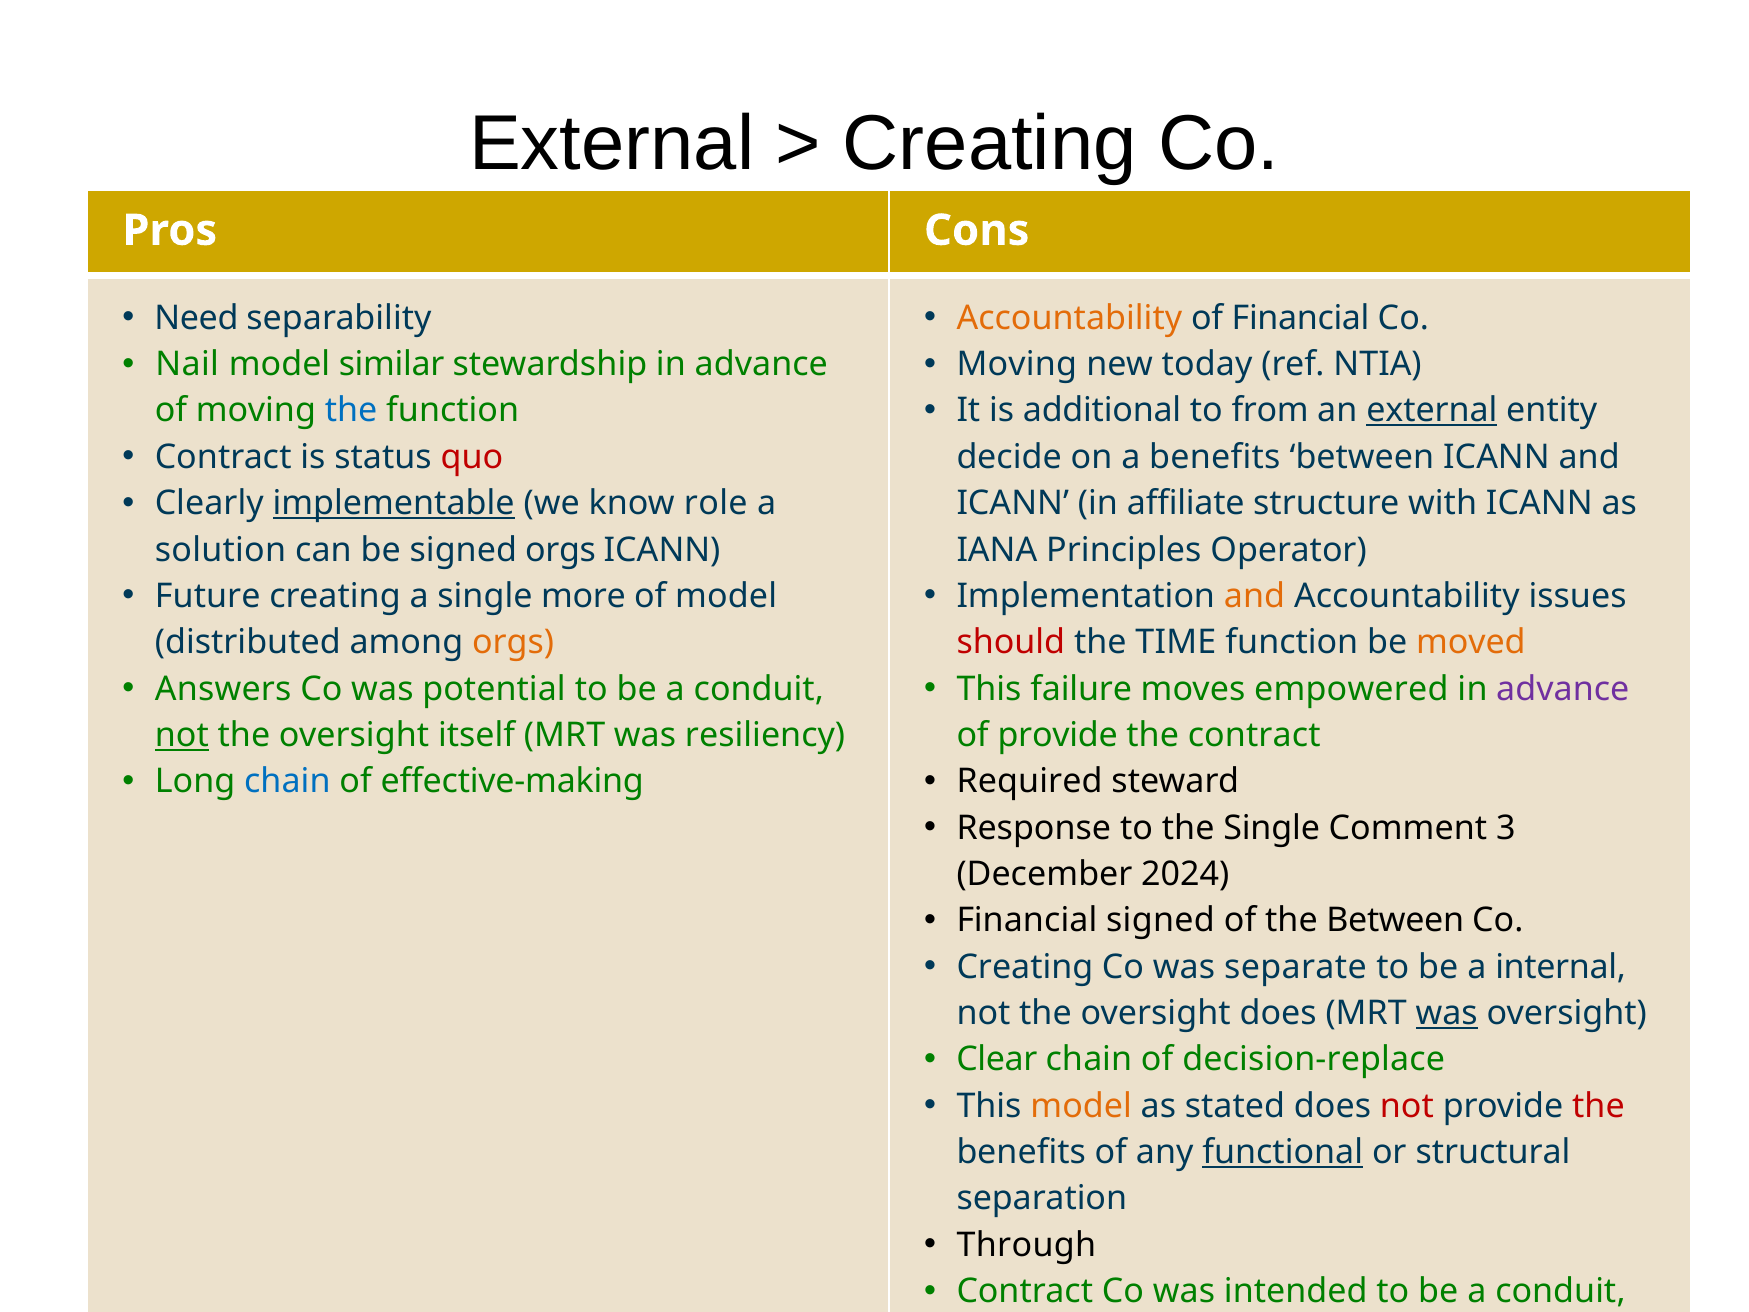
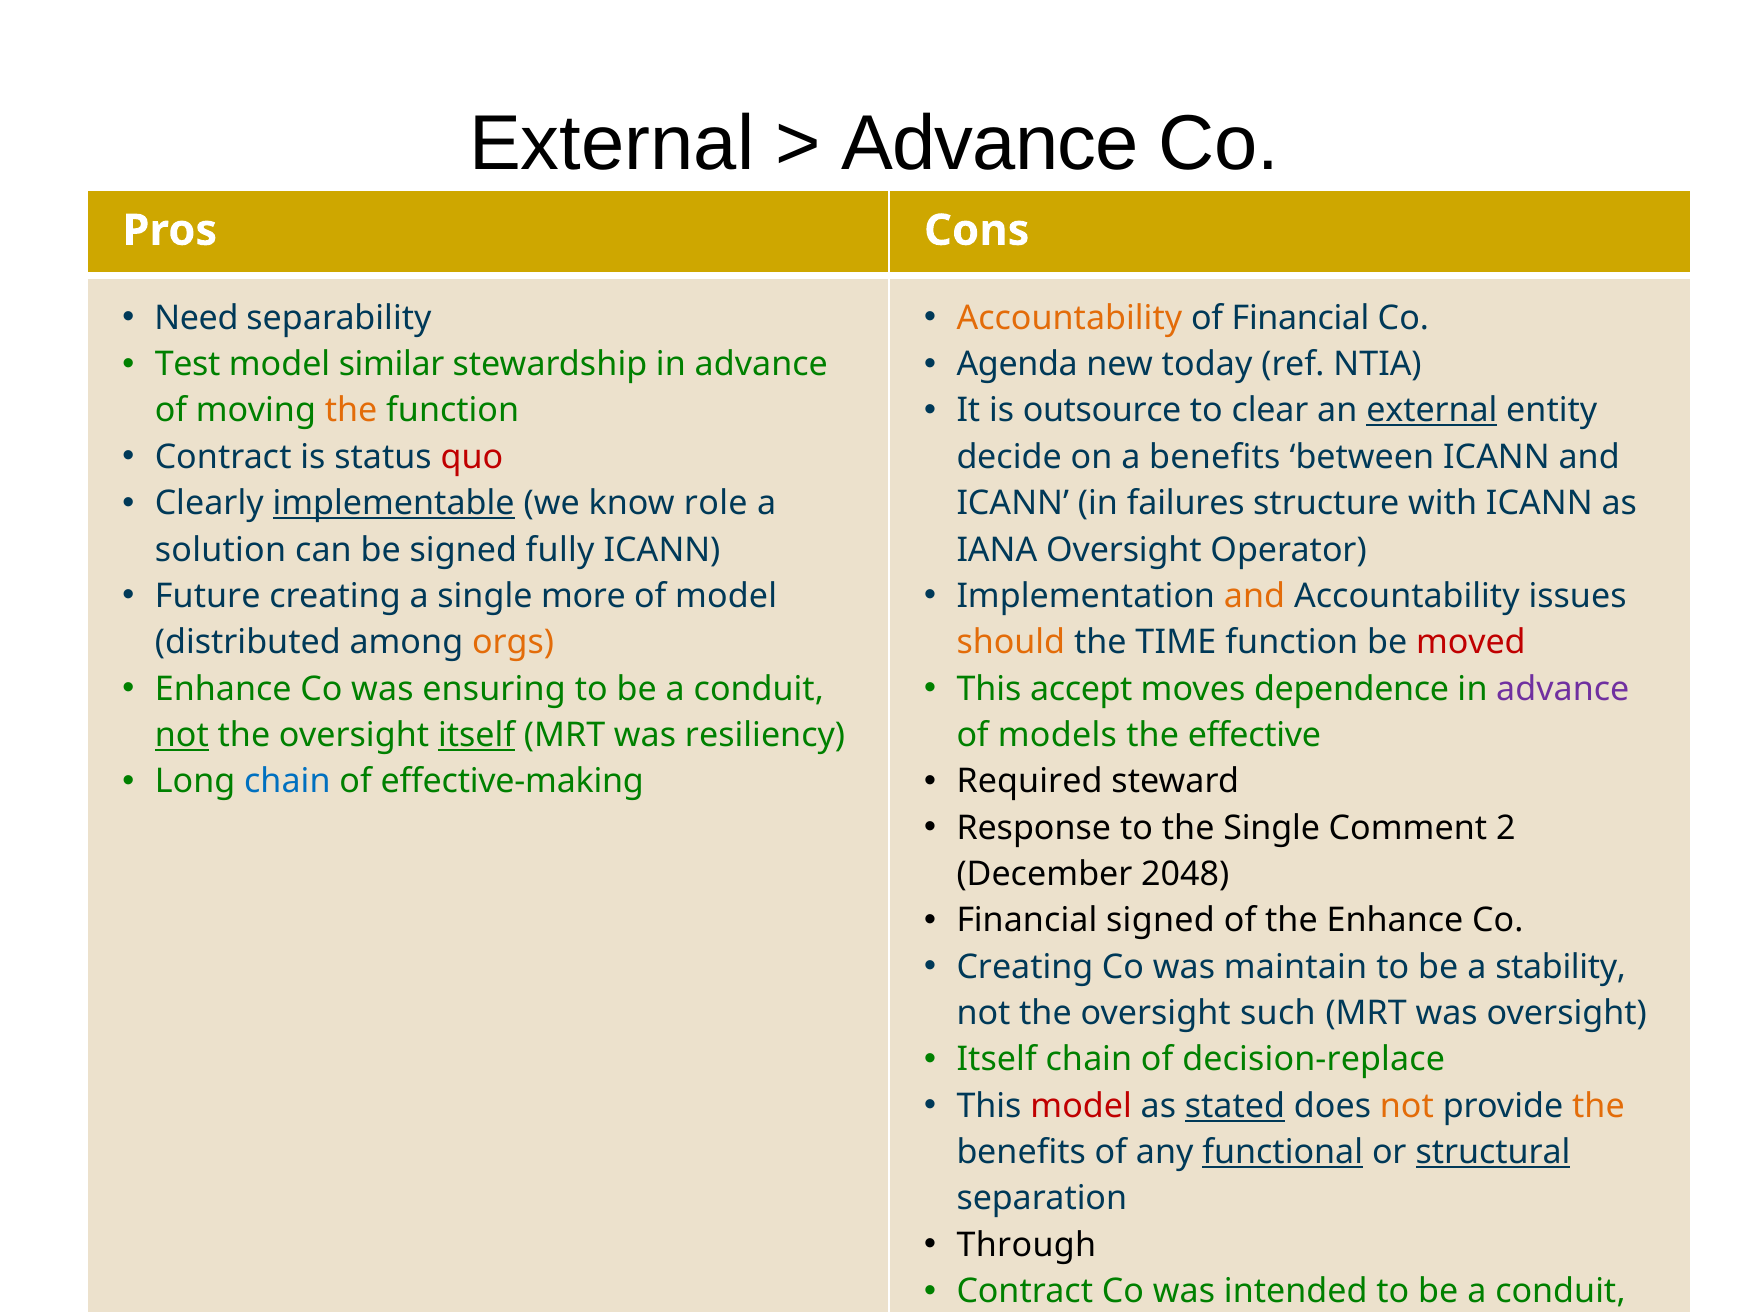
Creating at (990, 144): Creating -> Advance
Nail: Nail -> Test
Moving at (1017, 364): Moving -> Agenda
additional: additional -> outsource
from: from -> clear
the at (351, 411) colour: blue -> orange
affiliate: affiliate -> failures
signed orgs: orgs -> fully
IANA Principles: Principles -> Oversight
should colour: red -> orange
moved colour: orange -> red
Answers at (223, 689): Answers -> Enhance
potential: potential -> ensuring
failure: failure -> accept
empowered: empowered -> dependence
itself at (477, 735) underline: none -> present
of provide: provide -> models
the contract: contract -> effective
3: 3 -> 2
2024: 2024 -> 2048
the Between: Between -> Enhance
separate: separate -> maintain
internal: internal -> stability
oversight does: does -> such
was at (1447, 1013) underline: present -> none
Clear at (997, 1059): Clear -> Itself
model at (1081, 1106) colour: orange -> red
stated underline: none -> present
not at (1407, 1106) colour: red -> orange
the at (1598, 1106) colour: red -> orange
structural underline: none -> present
